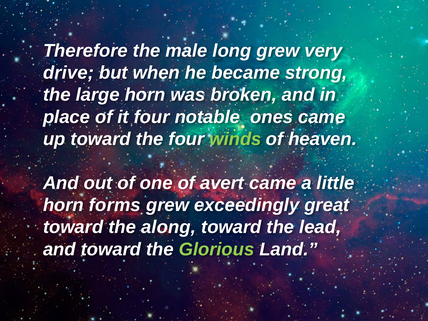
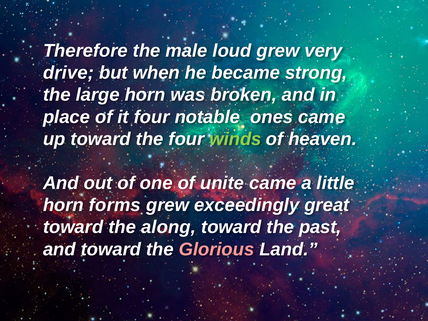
long: long -> loud
avert: avert -> unite
lead: lead -> past
Glorious colour: light green -> pink
